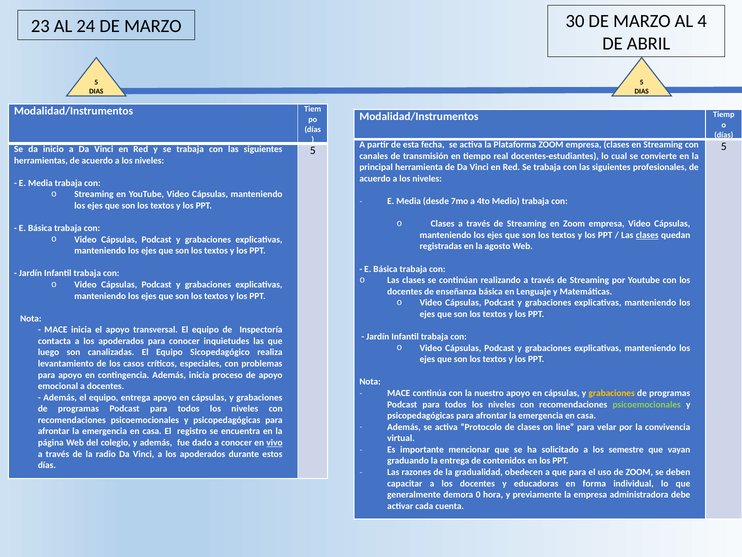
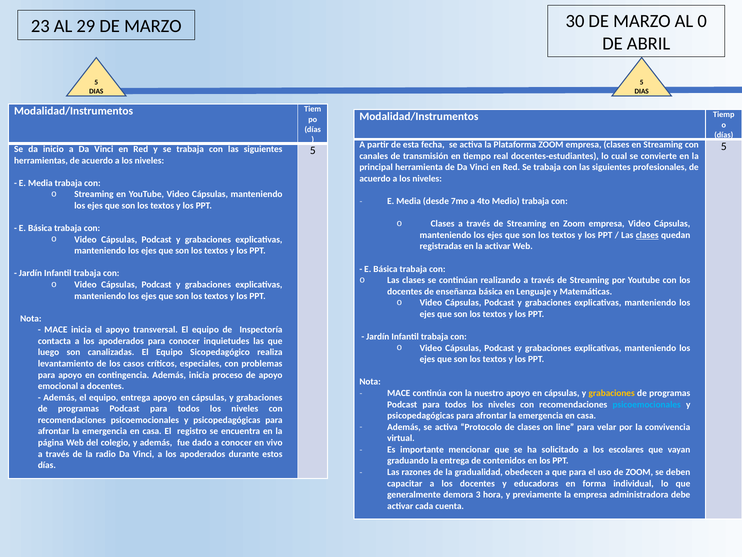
4: 4 -> 0
24: 24 -> 29
la agosto: agosto -> activar
psicoemocionales at (647, 404) colour: light green -> light blue
vivo underline: present -> none
semestre: semestre -> escolares
0: 0 -> 3
